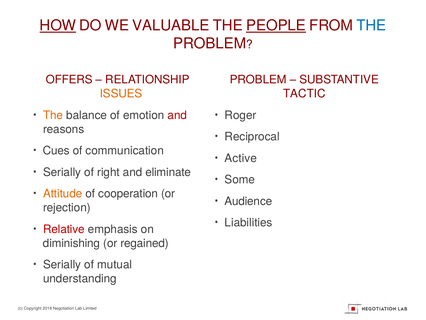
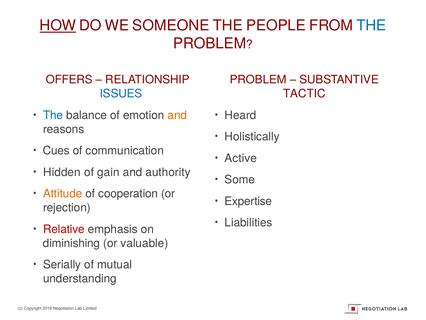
VALUABLE: VALUABLE -> SOMEONE
PEOPLE at (276, 26) underline: present -> none
ISSUES colour: orange -> blue
The at (53, 115) colour: orange -> blue
and at (177, 115) colour: red -> orange
Roger: Roger -> Heard
Reciprocal: Reciprocal -> Holistically
Serially at (62, 172): Serially -> Hidden
right: right -> gain
eliminate: eliminate -> authority
Audience: Audience -> Expertise
regained: regained -> valuable
